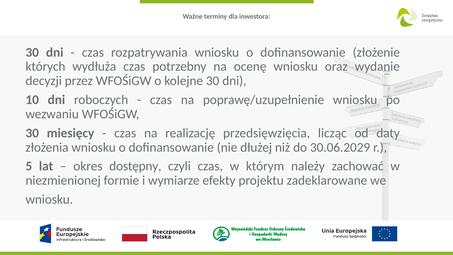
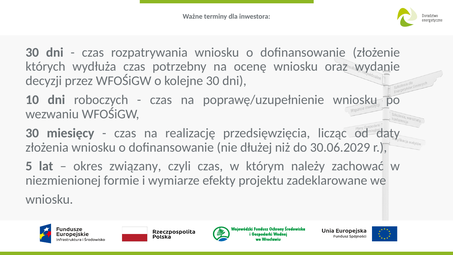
dostępny: dostępny -> związany
